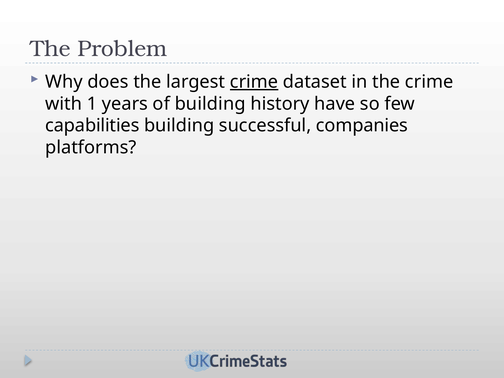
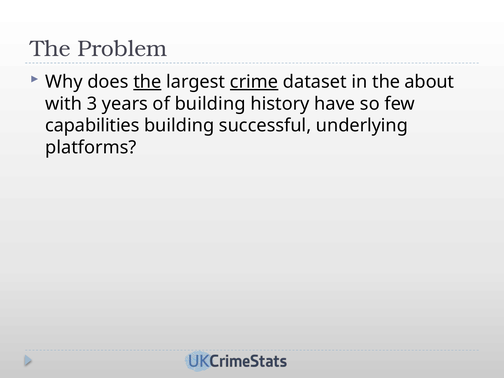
the at (147, 82) underline: none -> present
the crime: crime -> about
1: 1 -> 3
companies: companies -> underlying
